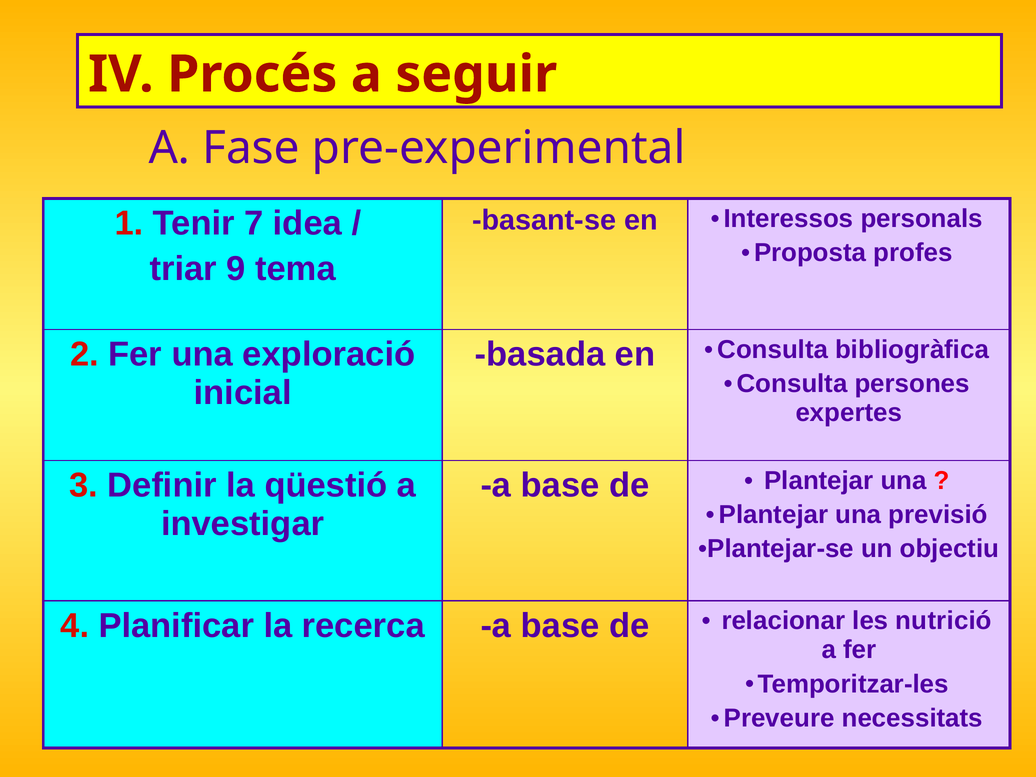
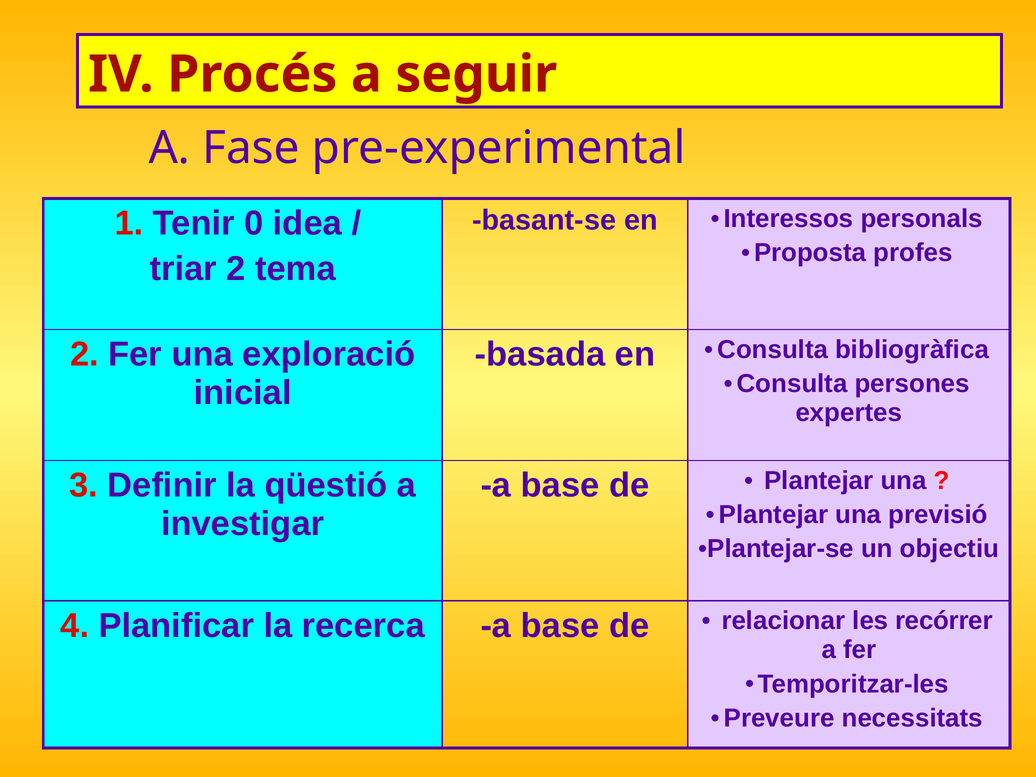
7: 7 -> 0
triar 9: 9 -> 2
nutrició: nutrició -> recórrer
